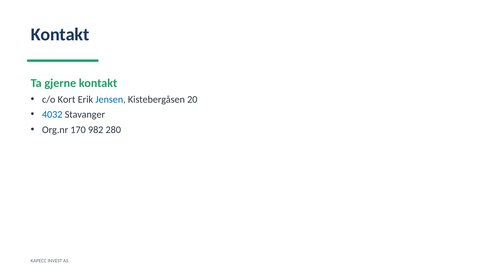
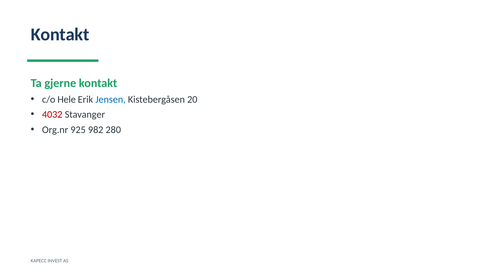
Kort: Kort -> Hele
4032 colour: blue -> red
170: 170 -> 925
